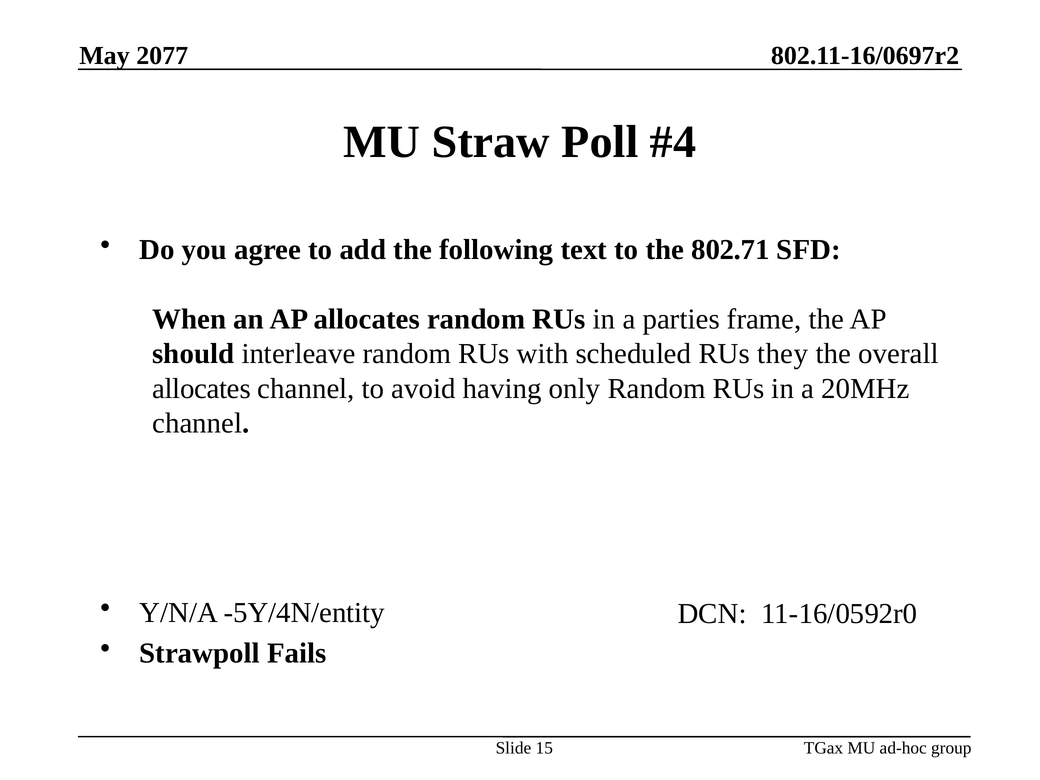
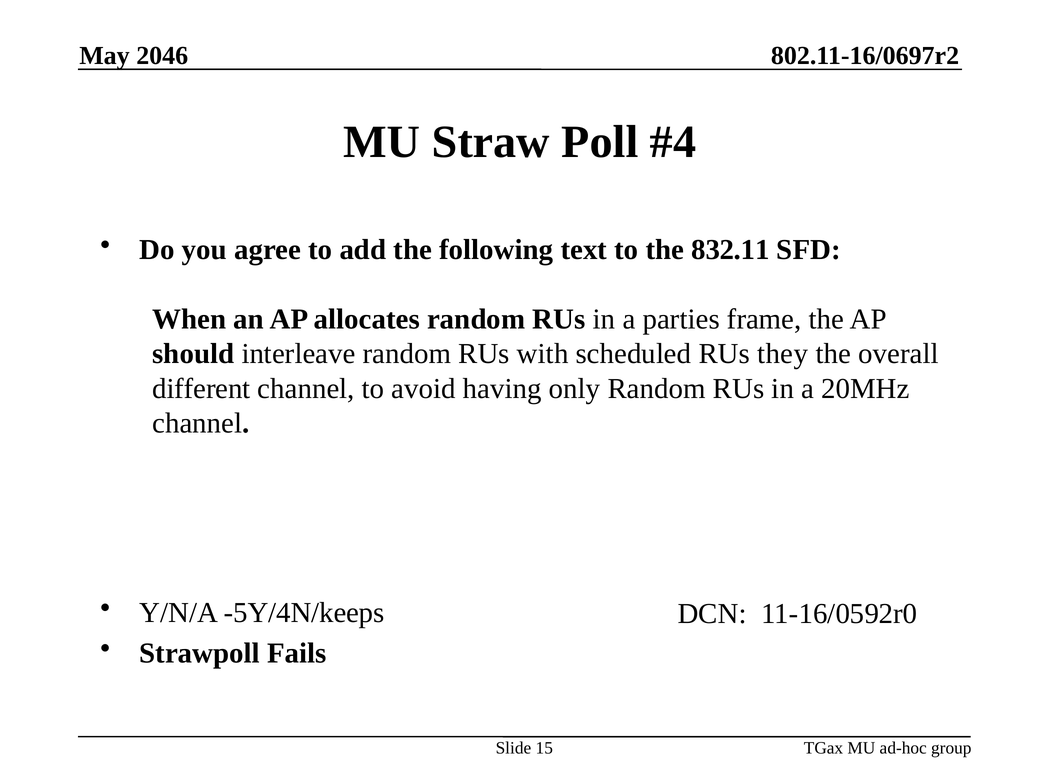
2077: 2077 -> 2046
802.71: 802.71 -> 832.11
allocates at (201, 389): allocates -> different
-5Y/4N/entity: -5Y/4N/entity -> -5Y/4N/keeps
